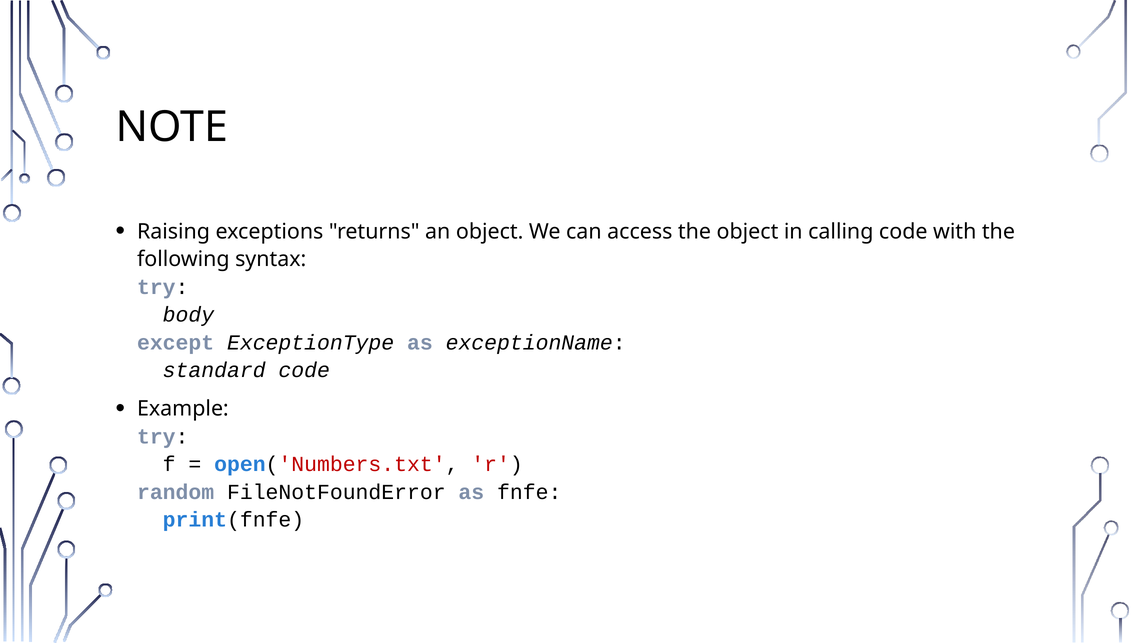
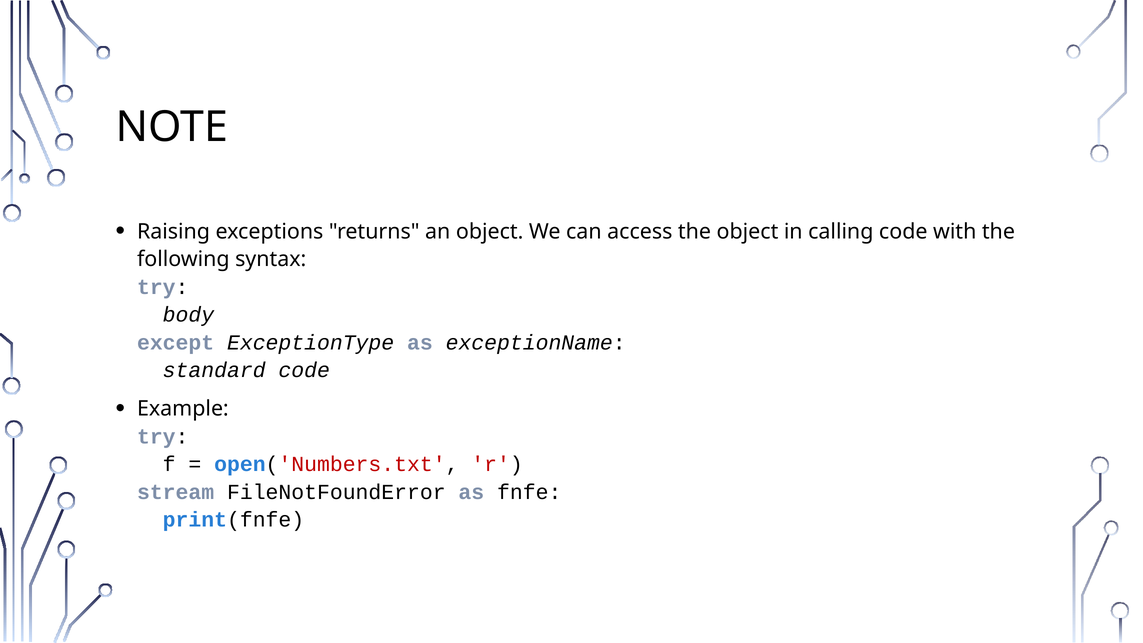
random: random -> stream
